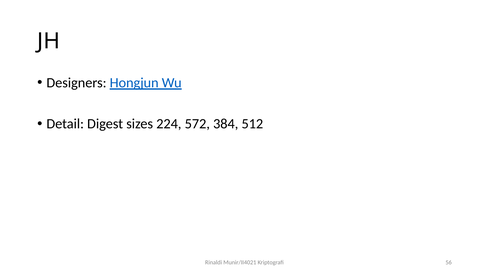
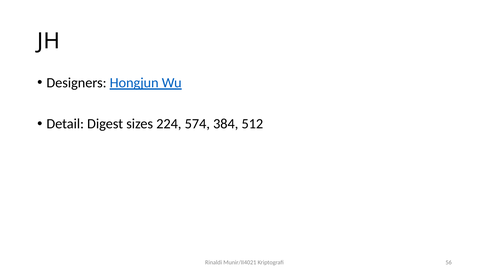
572: 572 -> 574
